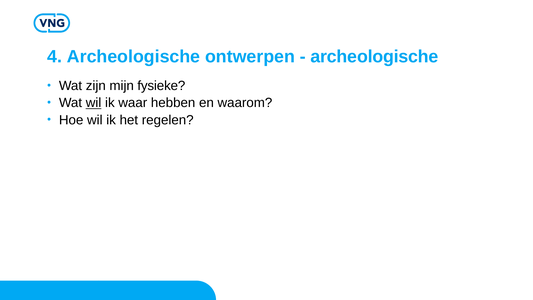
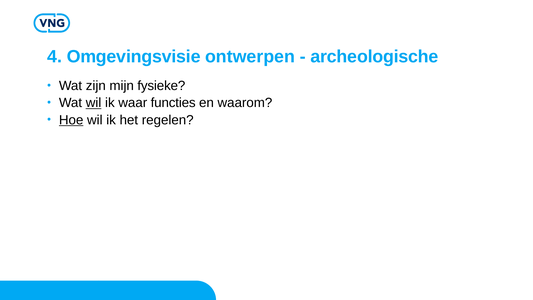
4 Archeologische: Archeologische -> Omgevingsvisie
hebben: hebben -> functies
Hoe underline: none -> present
